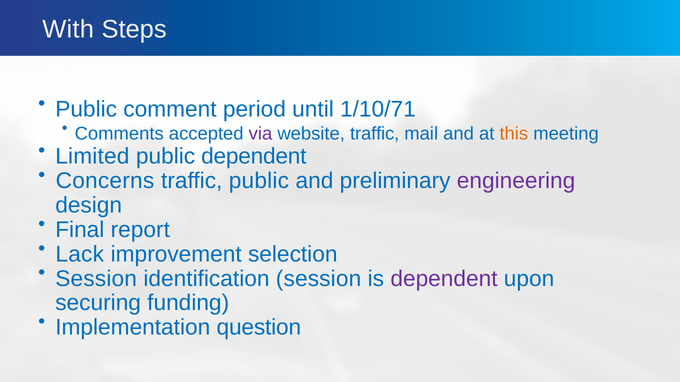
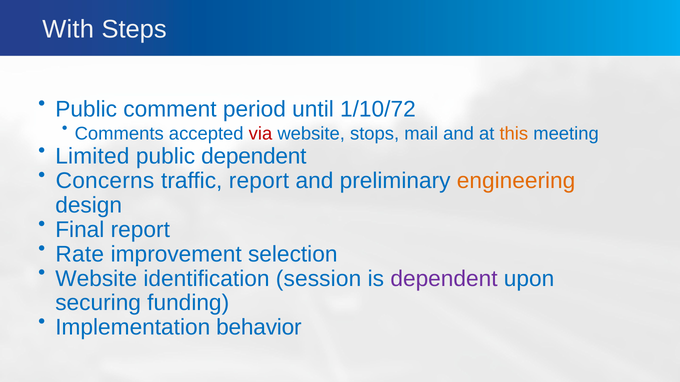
1/10/71: 1/10/71 -> 1/10/72
via colour: purple -> red
website traffic: traffic -> stops
traffic public: public -> report
engineering colour: purple -> orange
Lack: Lack -> Rate
Session at (96, 279): Session -> Website
question: question -> behavior
